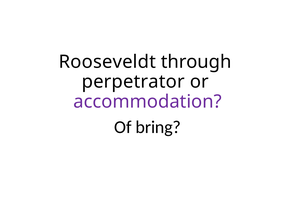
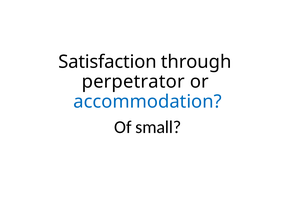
Rooseveldt: Rooseveldt -> Satisfaction
accommodation colour: purple -> blue
bring: bring -> small
